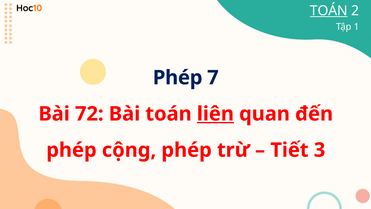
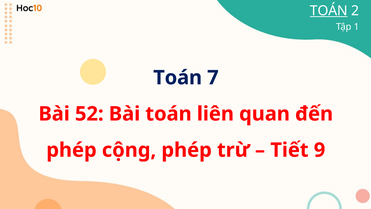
Phép at (178, 78): Phép -> Toán
72: 72 -> 52
liên underline: present -> none
3: 3 -> 9
